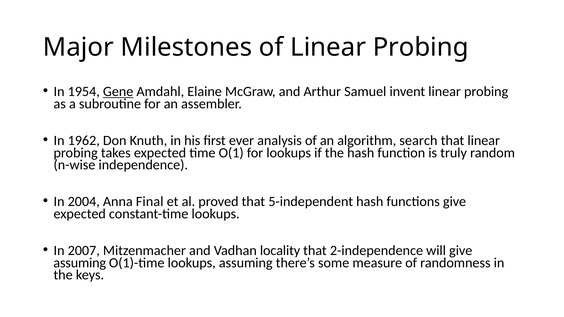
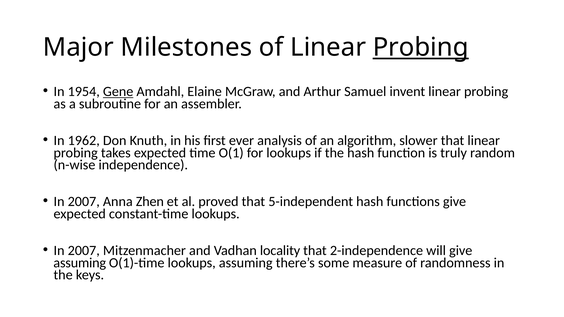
Probing at (421, 47) underline: none -> present
search: search -> slower
2004 at (84, 202): 2004 -> 2007
Final: Final -> Zhen
